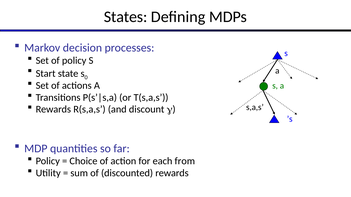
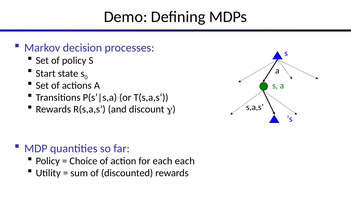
States: States -> Demo
each from: from -> each
